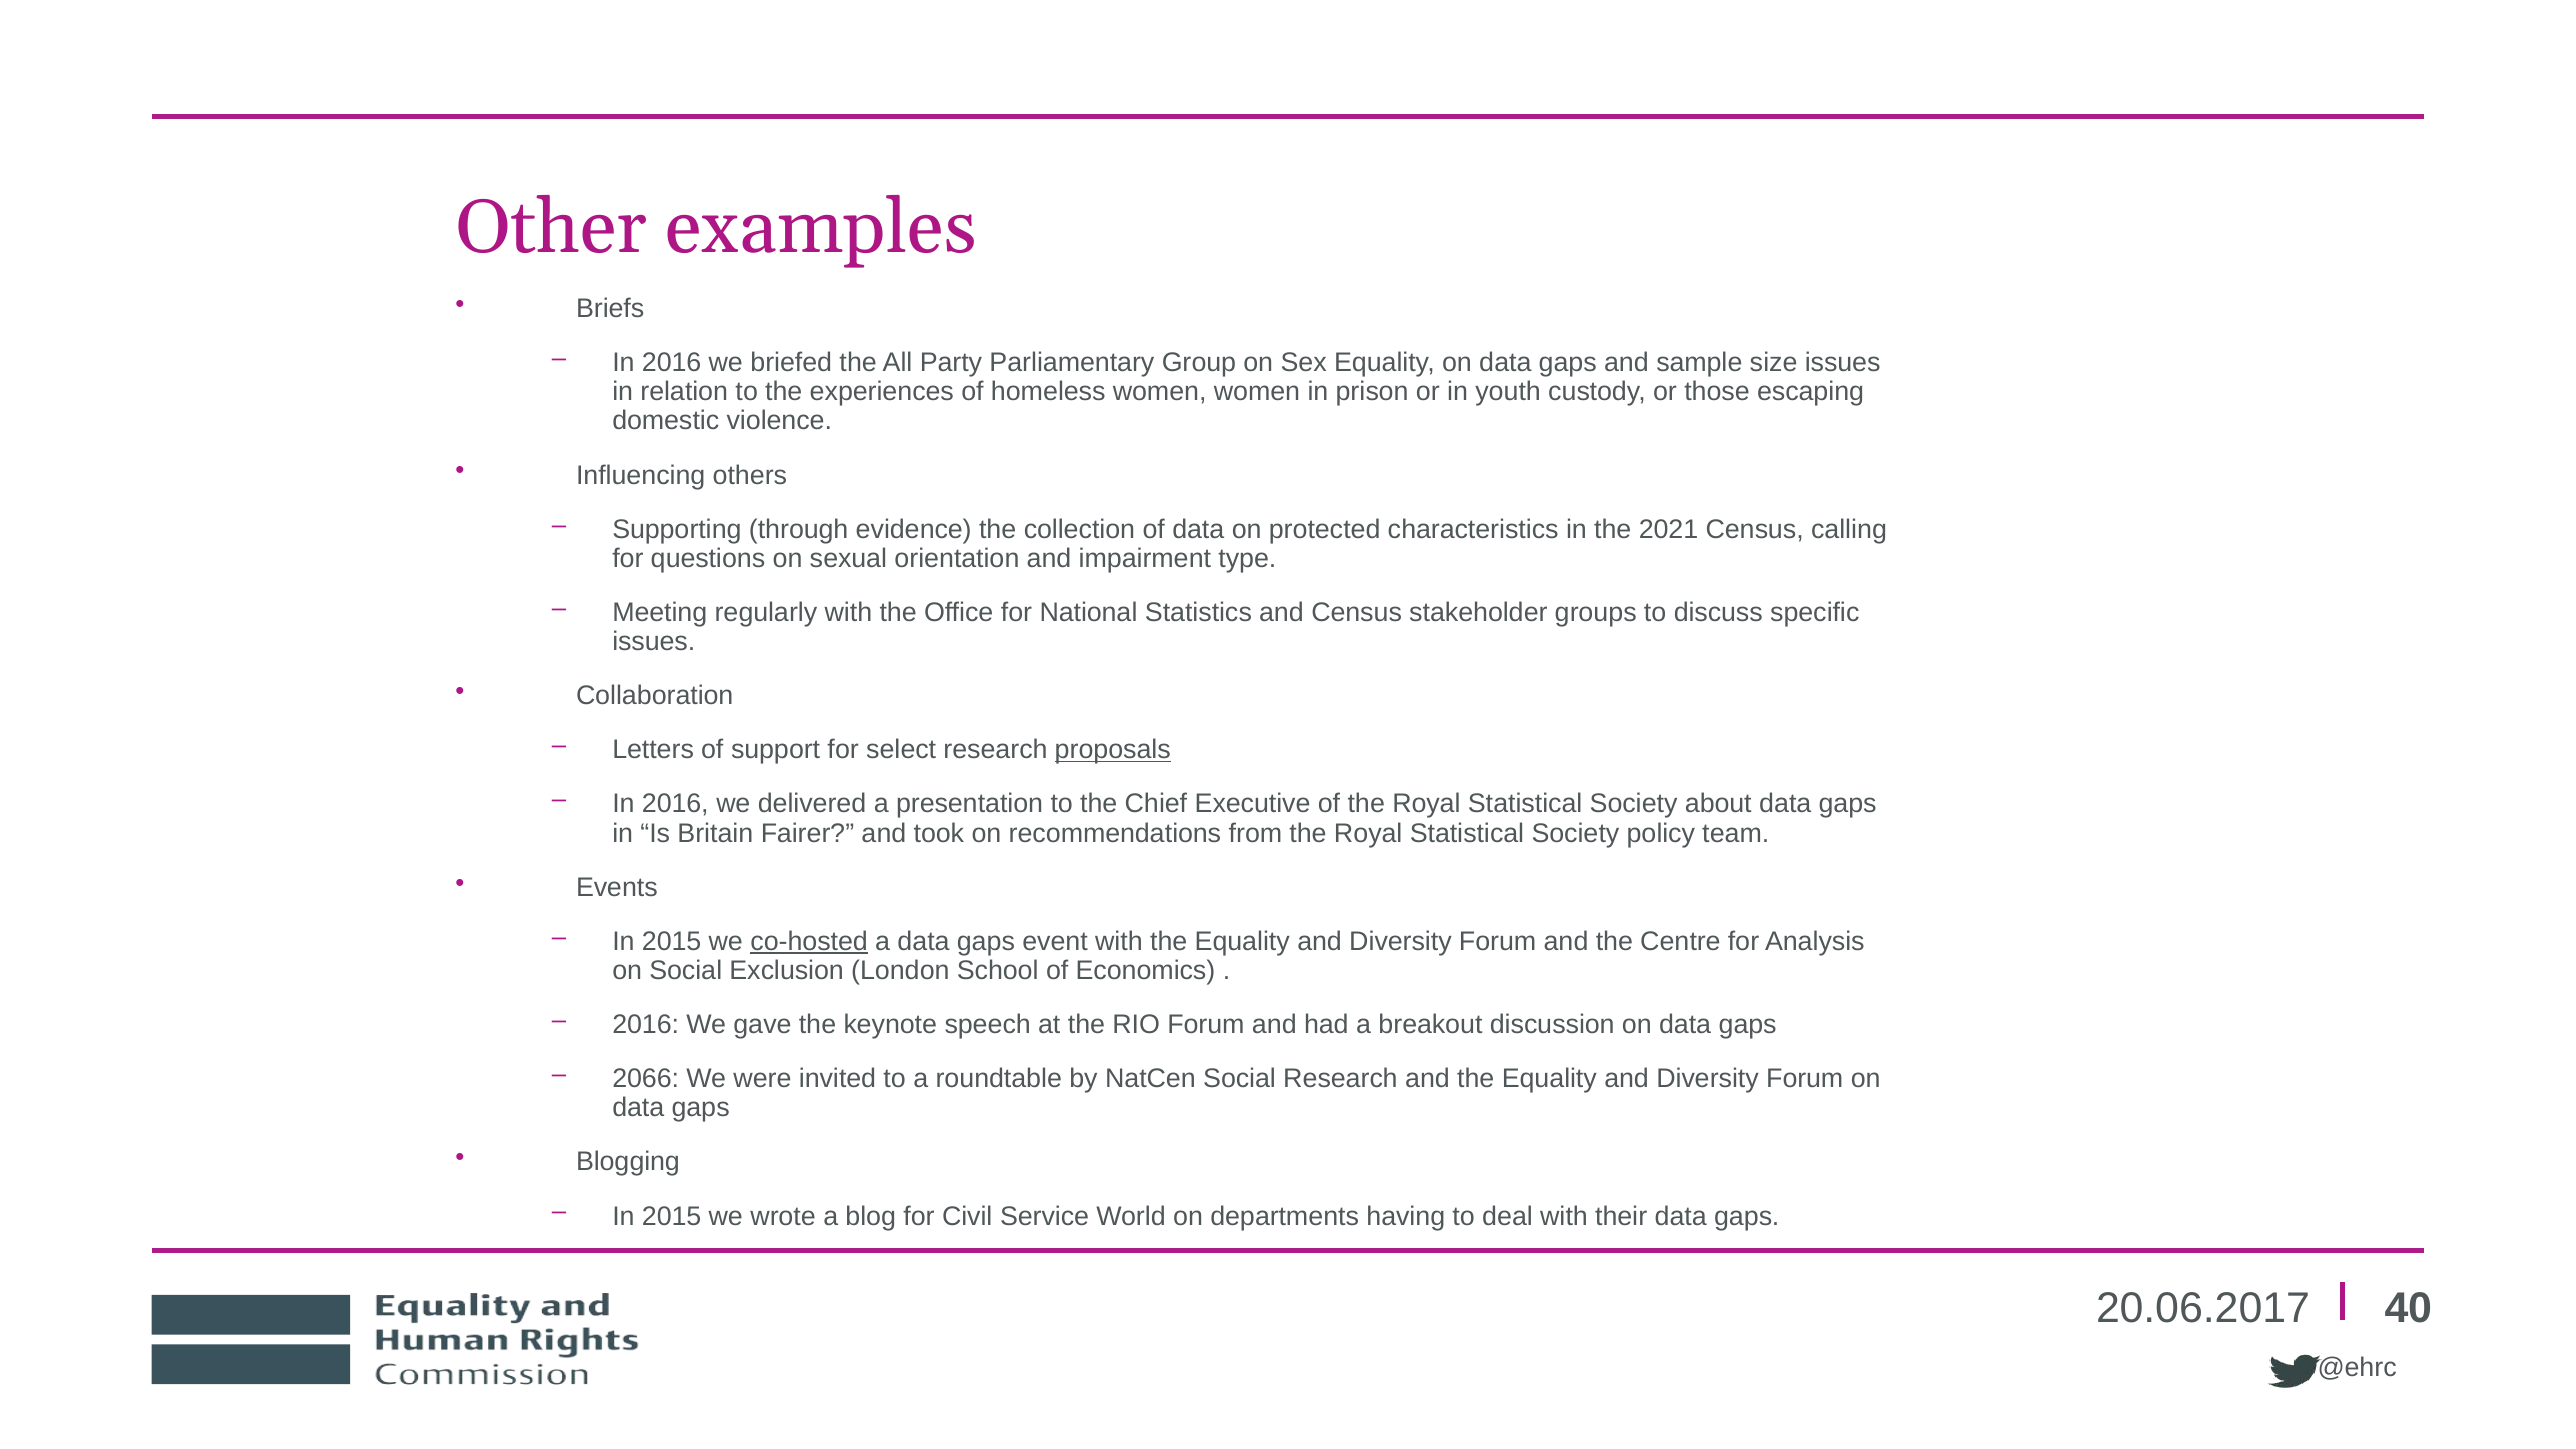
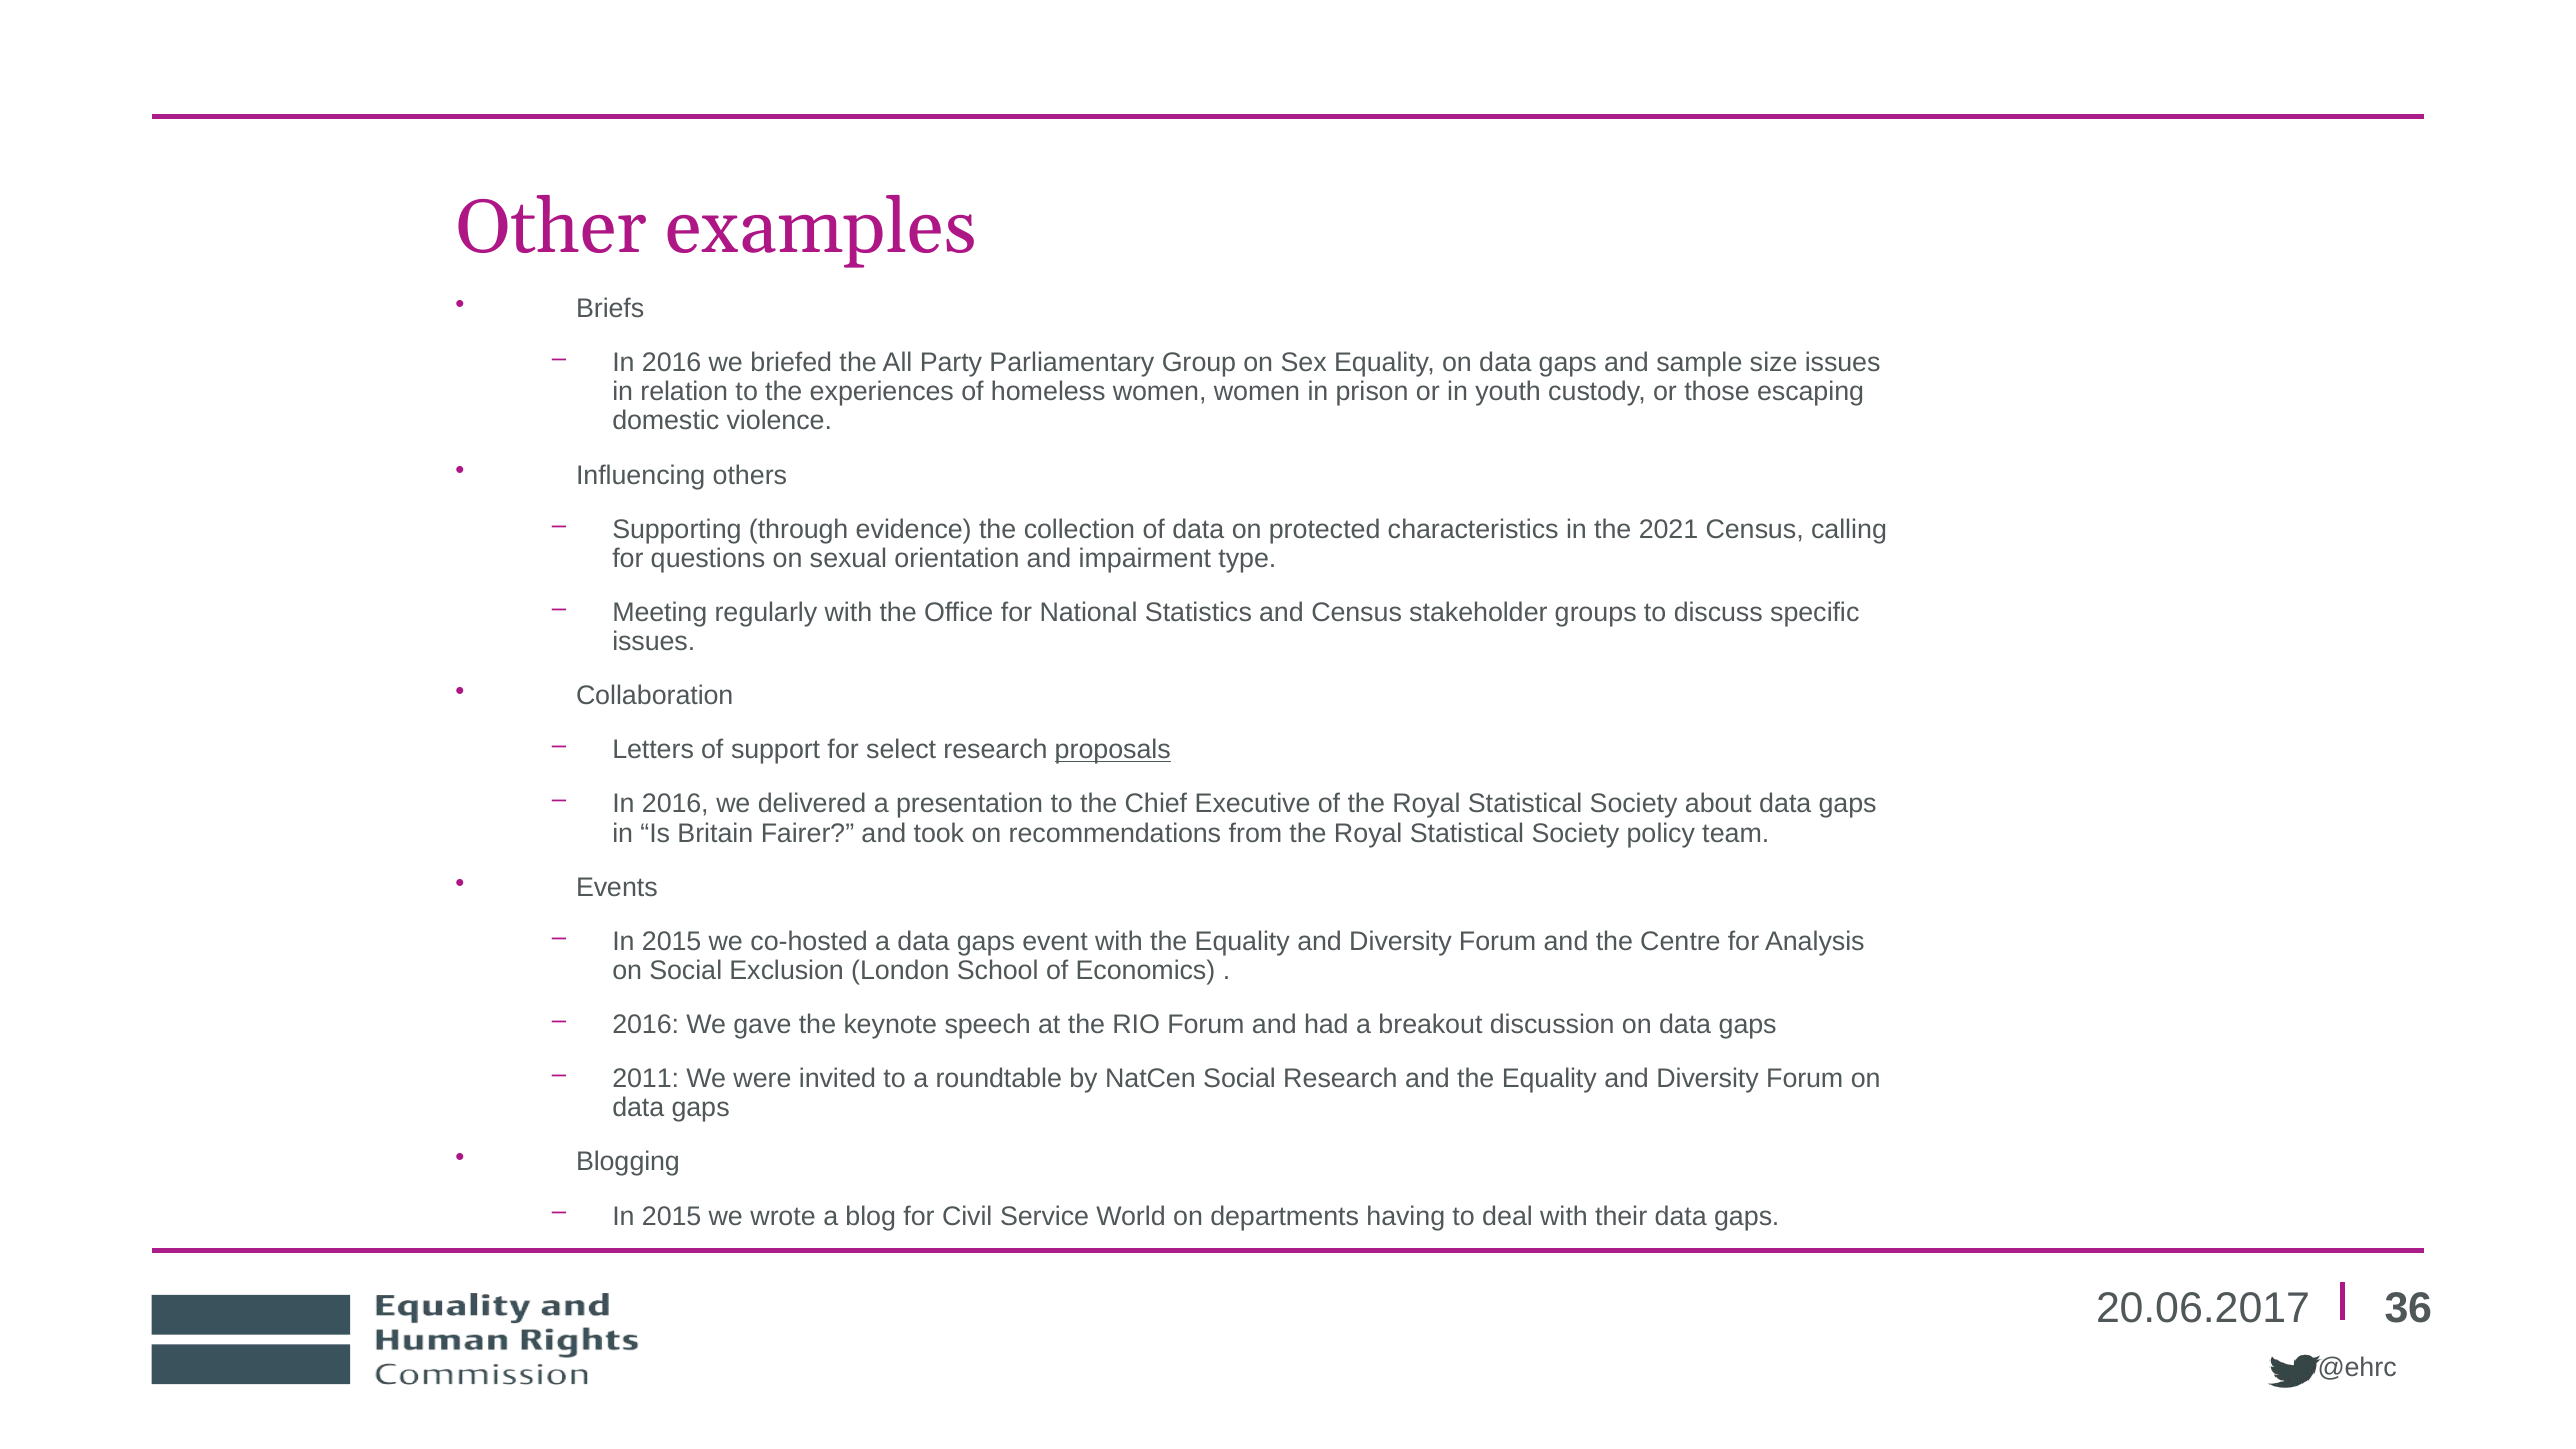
co-hosted underline: present -> none
2066: 2066 -> 2011
40: 40 -> 36
